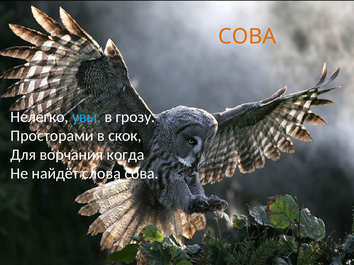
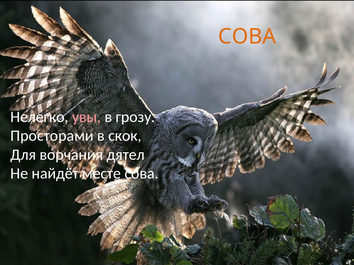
увы colour: light blue -> pink
когда: когда -> дятел
слова: слова -> месте
